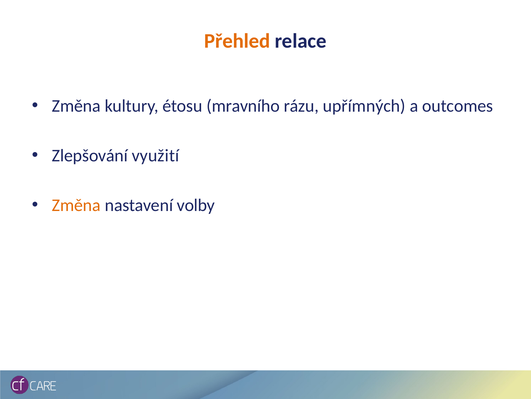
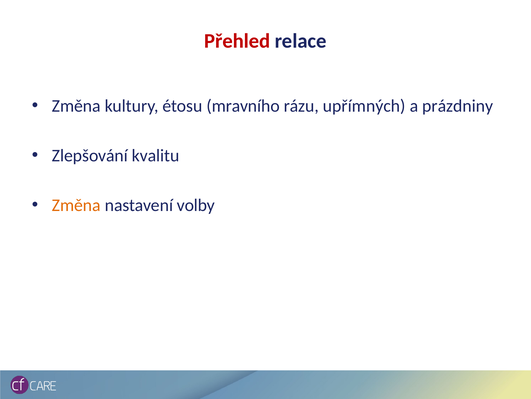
Přehled colour: orange -> red
outcomes: outcomes -> prázdniny
využití: využití -> kvalitu
